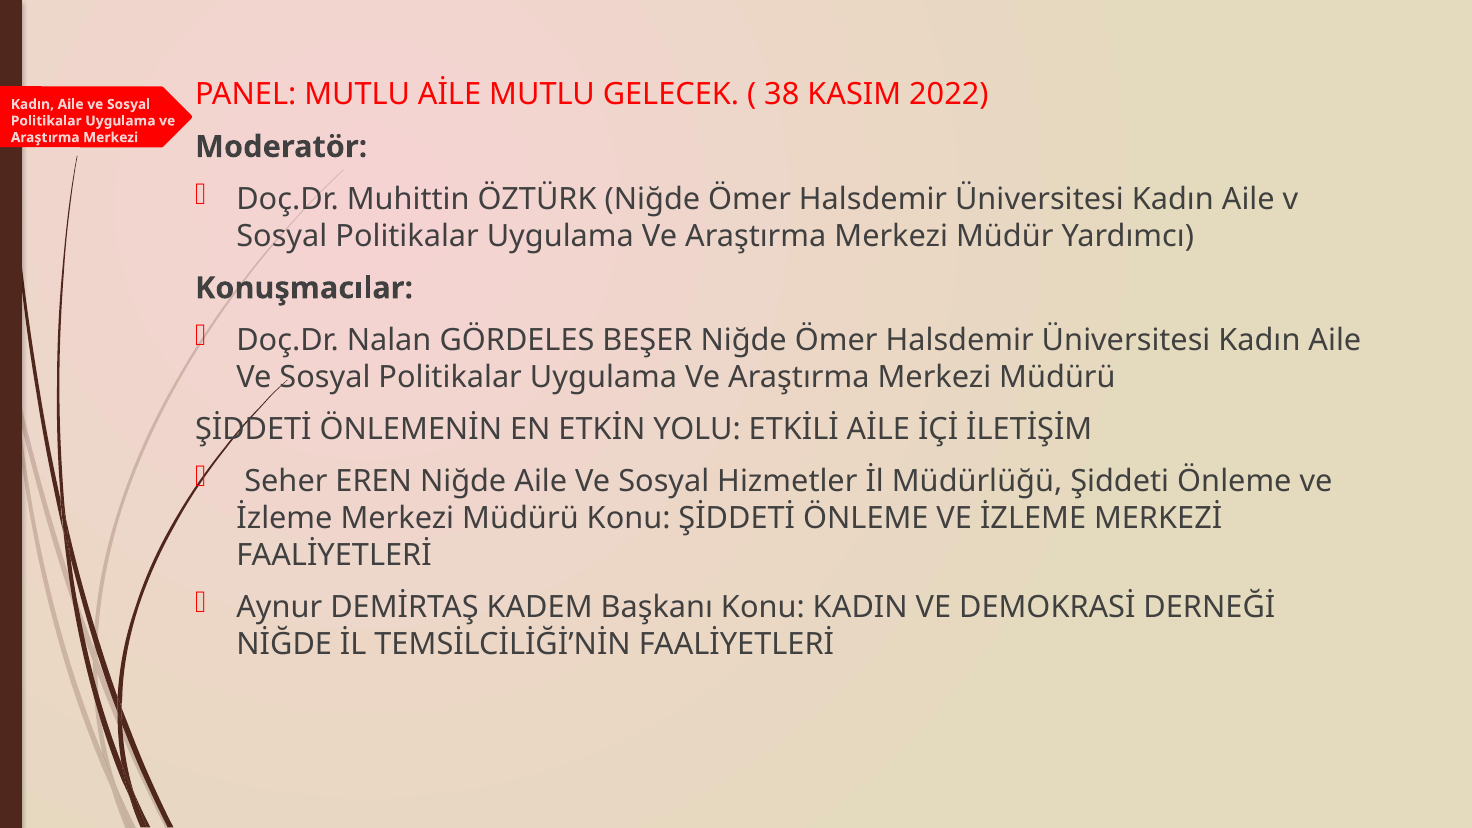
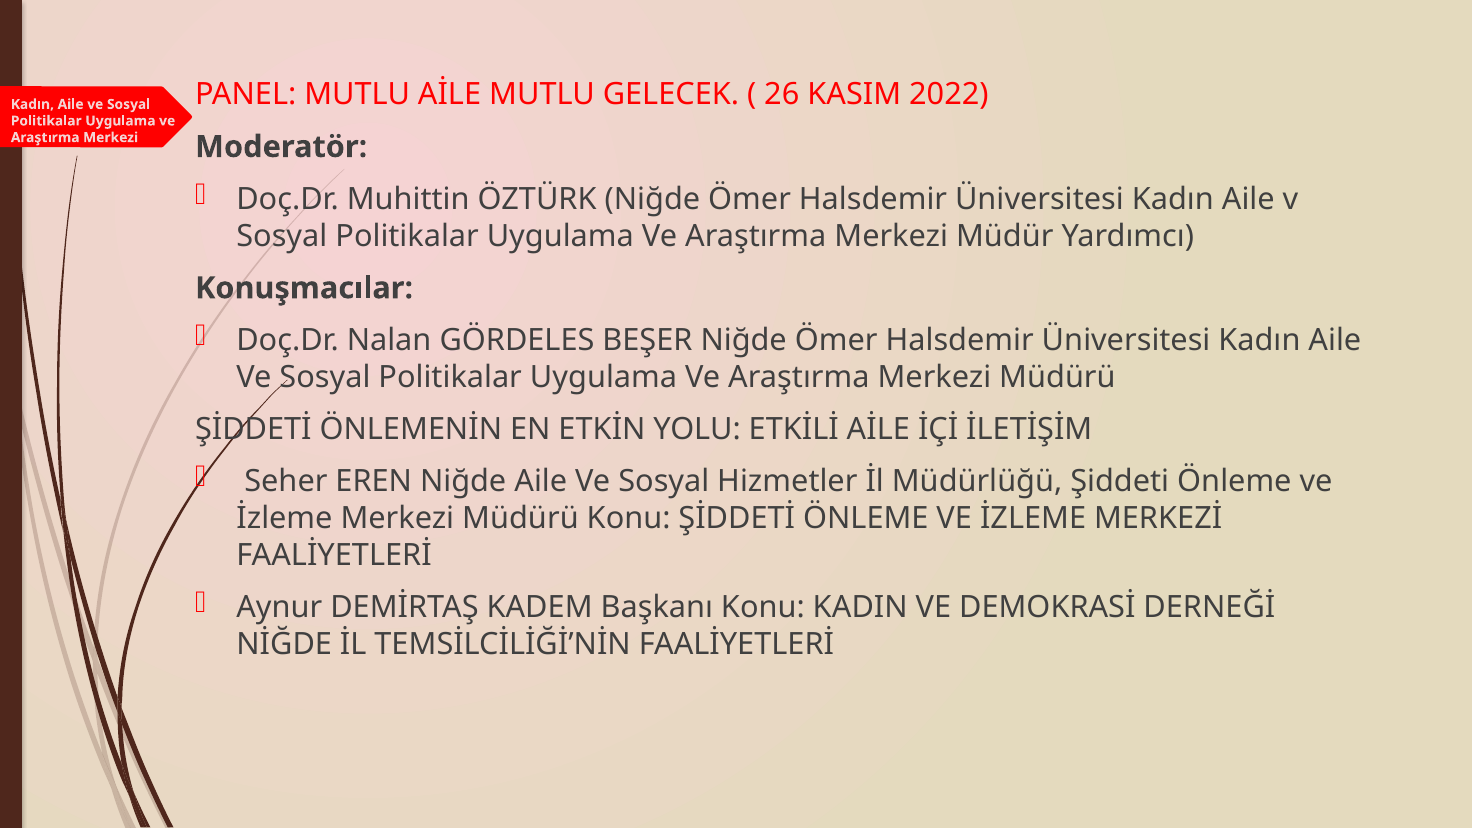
38: 38 -> 26
